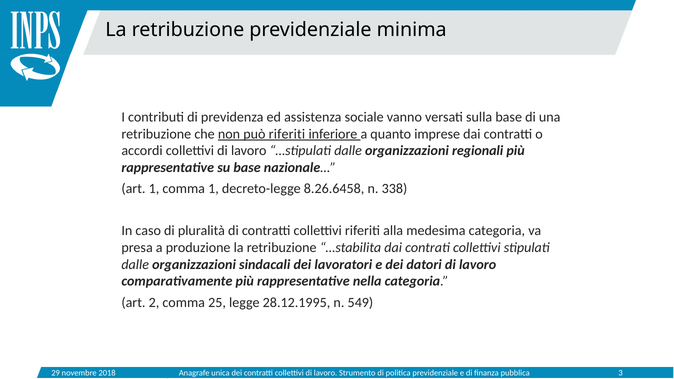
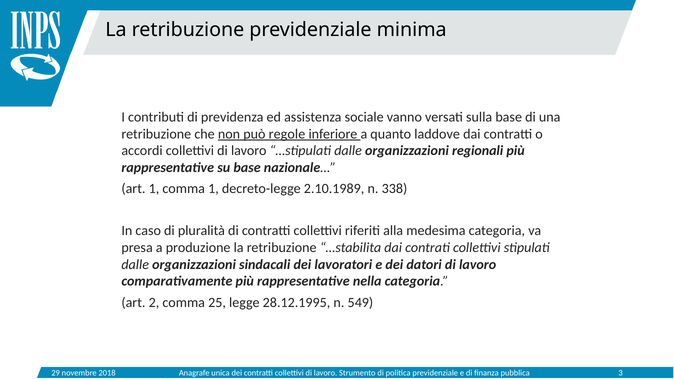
può riferiti: riferiti -> regole
imprese: imprese -> laddove
8.26.6458: 8.26.6458 -> 2.10.1989
